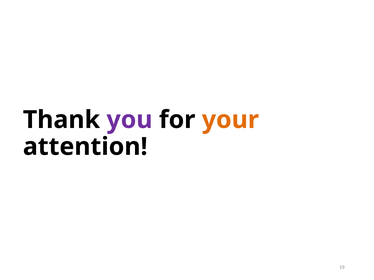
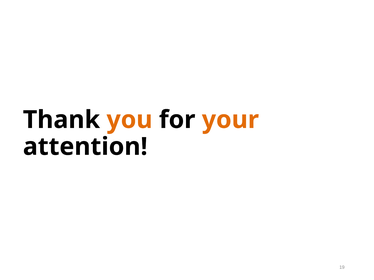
you colour: purple -> orange
